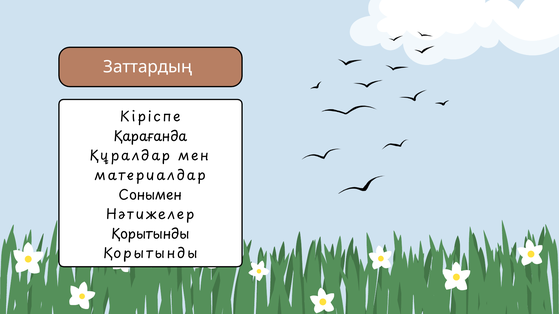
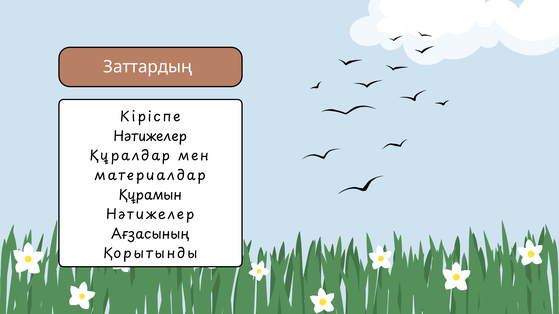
Қарағанда at (150, 137): Қарағанда -> Нәтижелер
Сонымен: Сонымен -> Құрамын
Қорытынды at (150, 234): Қорытынды -> Ағзасының
